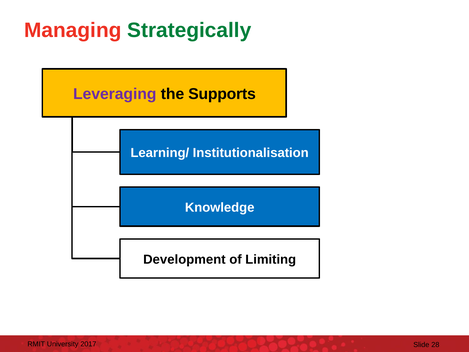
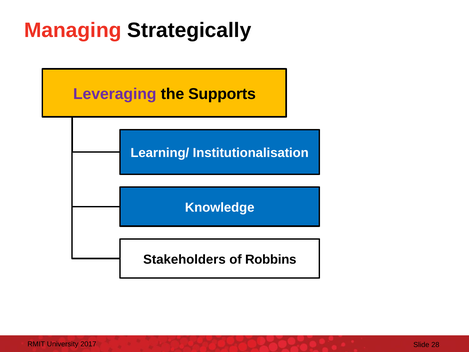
Strategically colour: green -> black
Development: Development -> Stakeholders
Limiting: Limiting -> Robbins
